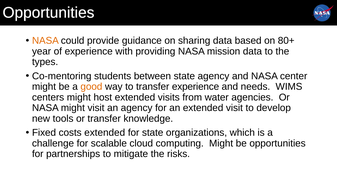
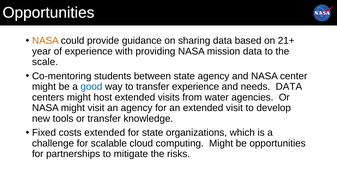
80+: 80+ -> 21+
types: types -> scale
good colour: orange -> blue
needs WIMS: WIMS -> DATA
